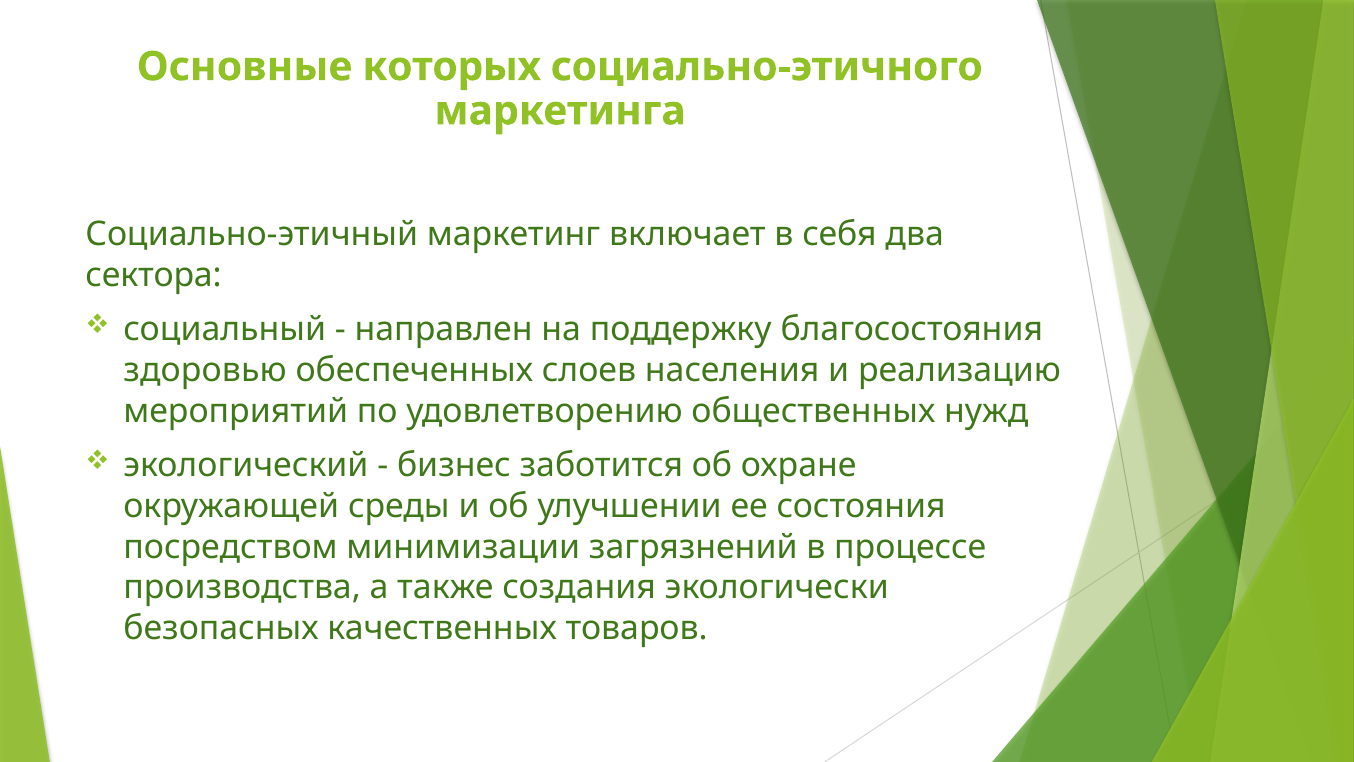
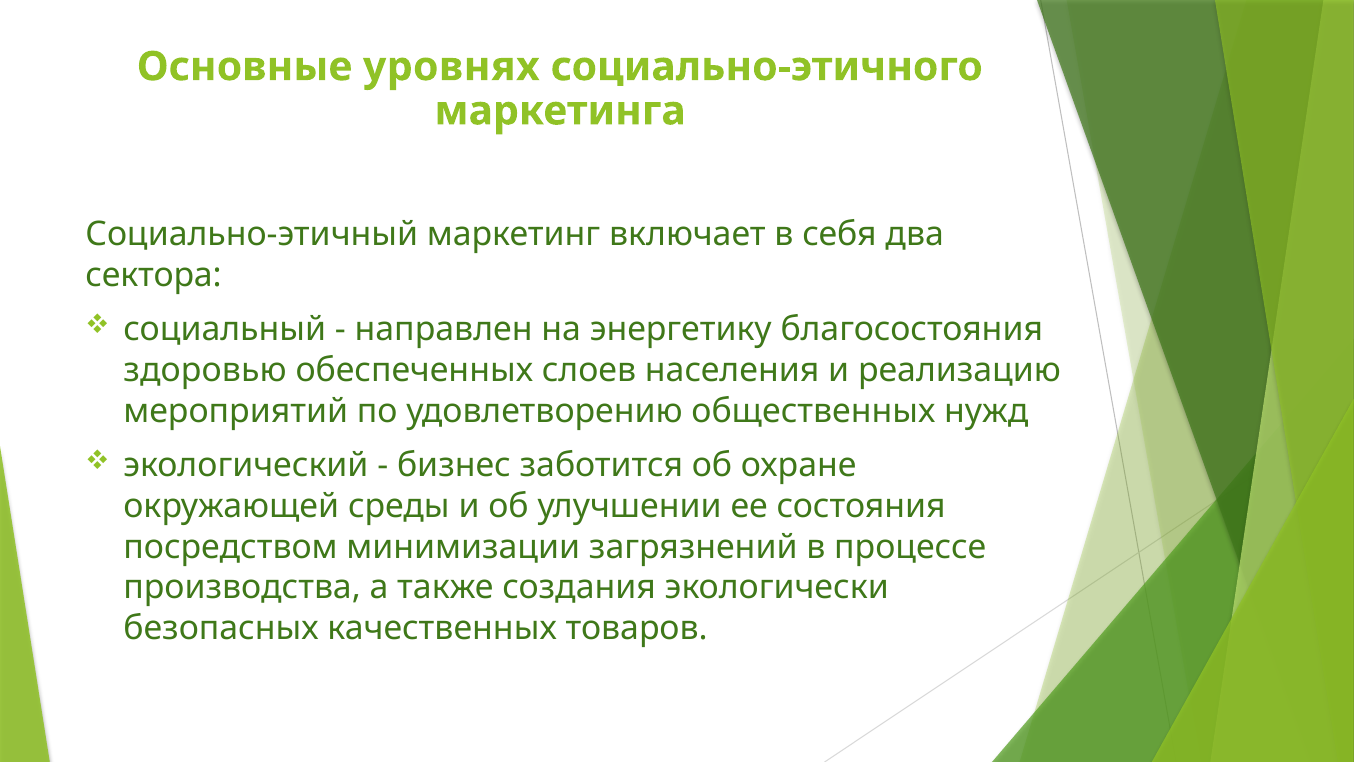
которых: которых -> уровнях
поддержку: поддержку -> энергетику
